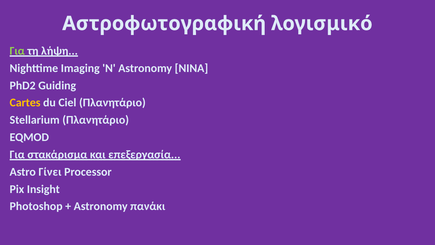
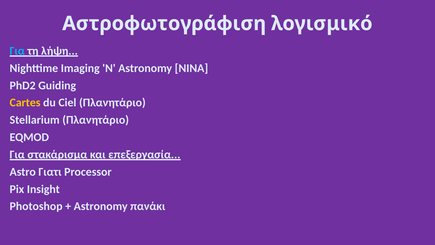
Αστροφωτογραφική: Αστροφωτογραφική -> Αστροφωτογράφιση
Για at (17, 51) colour: light green -> light blue
Γίνει: Γίνει -> Γιατι
